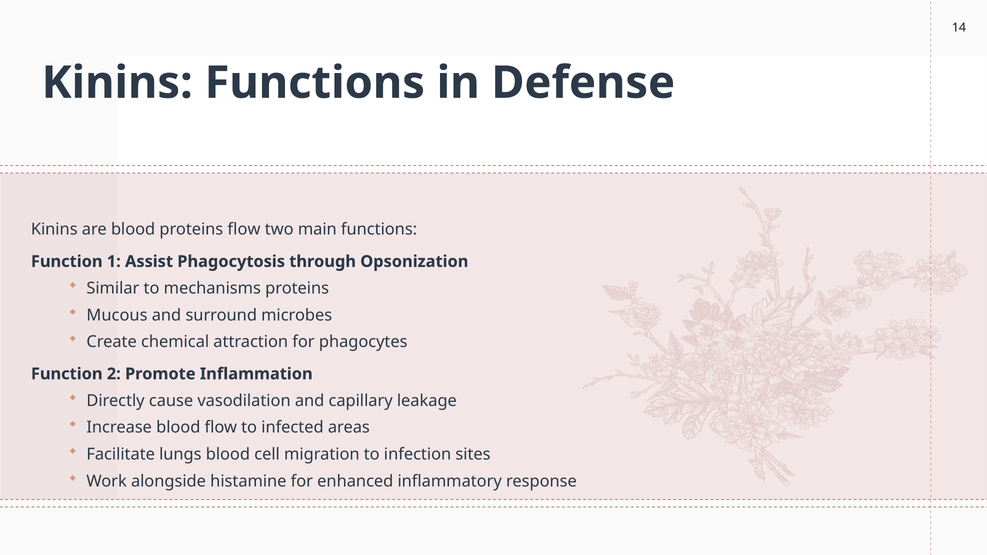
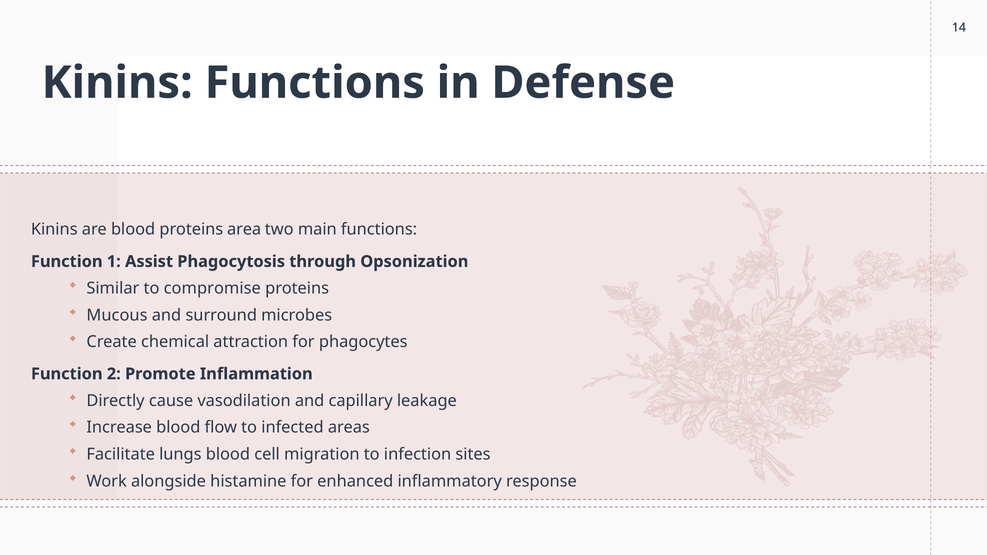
proteins flow: flow -> area
mechanisms: mechanisms -> compromise
